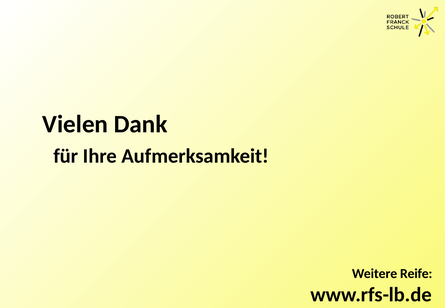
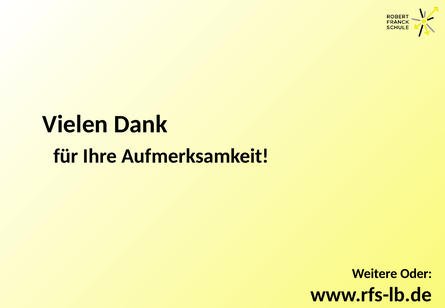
Reife: Reife -> Oder
